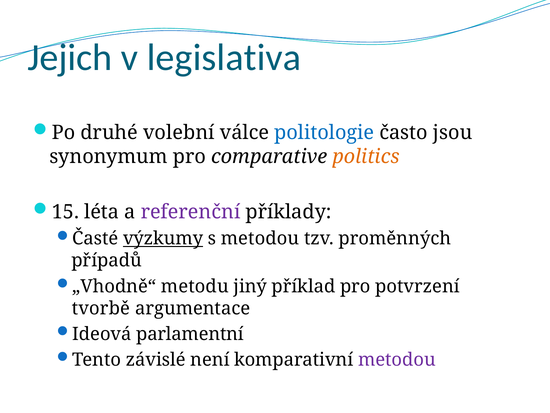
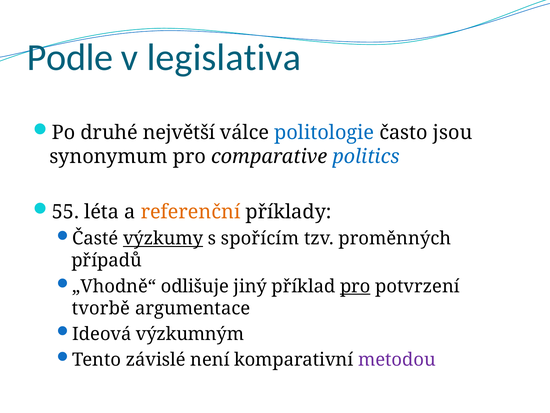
Jejich: Jejich -> Podle
volební: volební -> největší
politics colour: orange -> blue
15: 15 -> 55
referenční colour: purple -> orange
s metodou: metodou -> spořícím
metodu: metodu -> odlišuje
pro at (355, 286) underline: none -> present
parlamentní: parlamentní -> výzkumným
